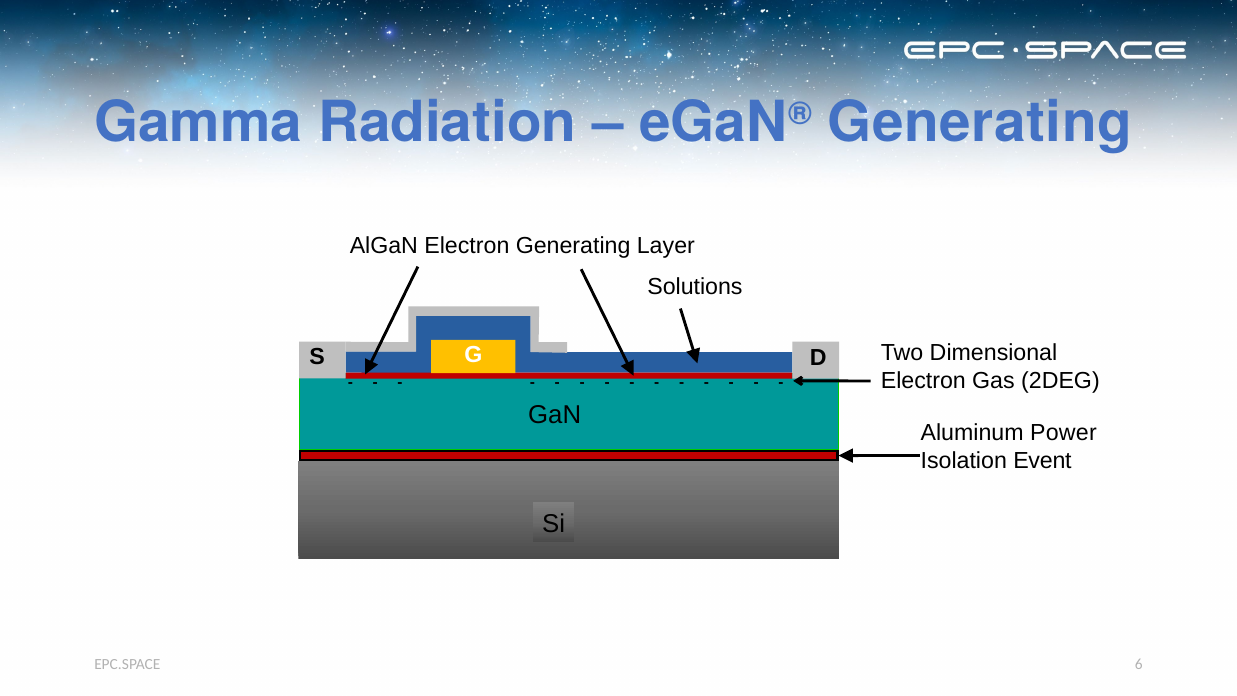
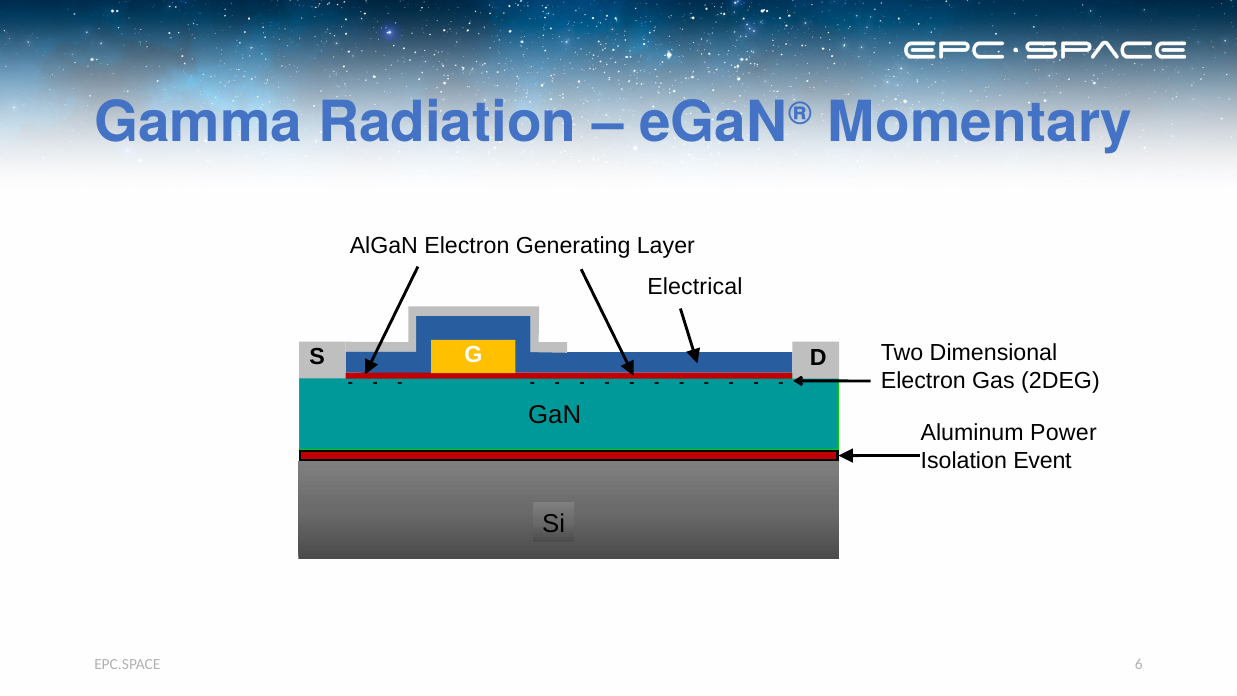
eGaN® Generating: Generating -> Momentary
Solutions: Solutions -> Electrical
